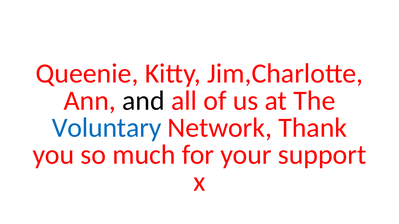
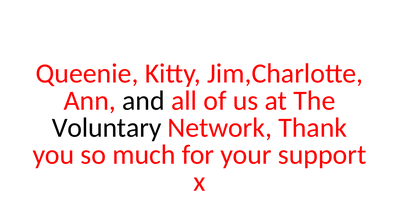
Voluntary colour: blue -> black
